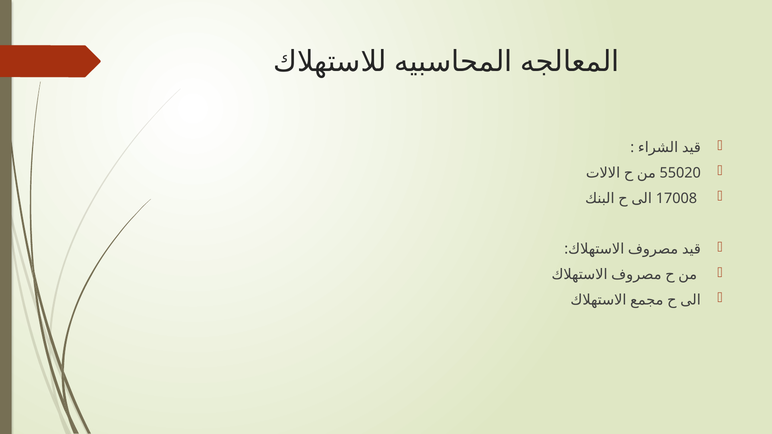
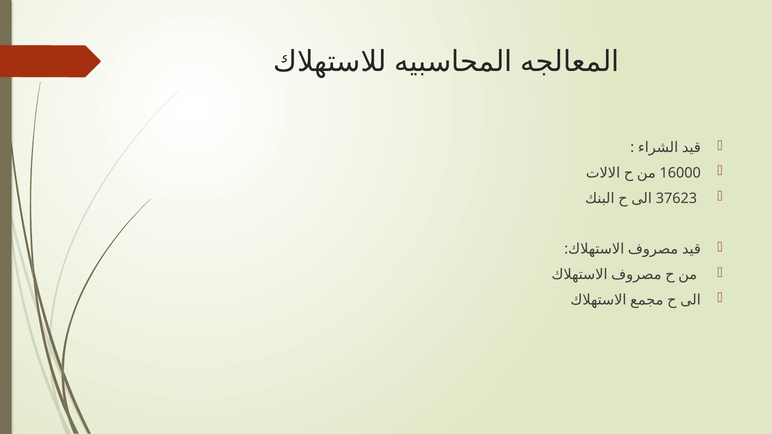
55020: 55020 -> 16000
17008: 17008 -> 37623
